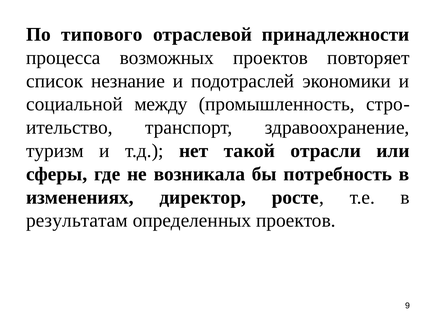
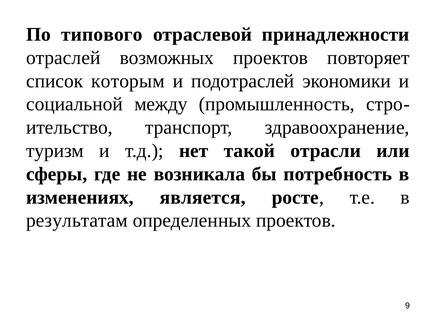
процесса: процесса -> отраслей
незнание: незнание -> которым
директор: директор -> является
